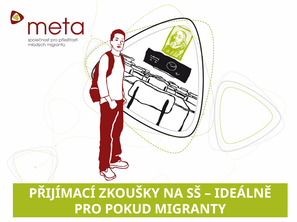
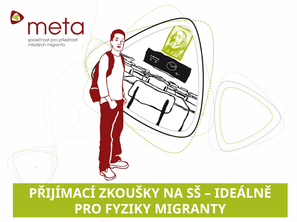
POKUD: POKUD -> FYZIKY
